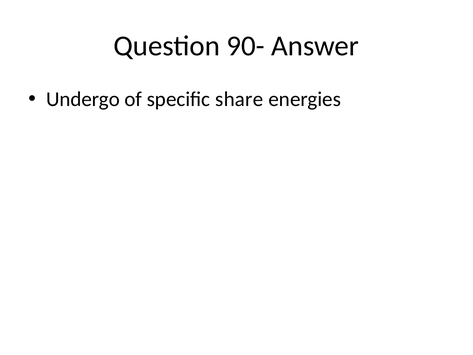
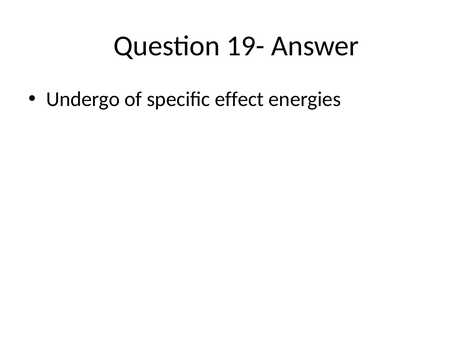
90-: 90- -> 19-
share: share -> effect
